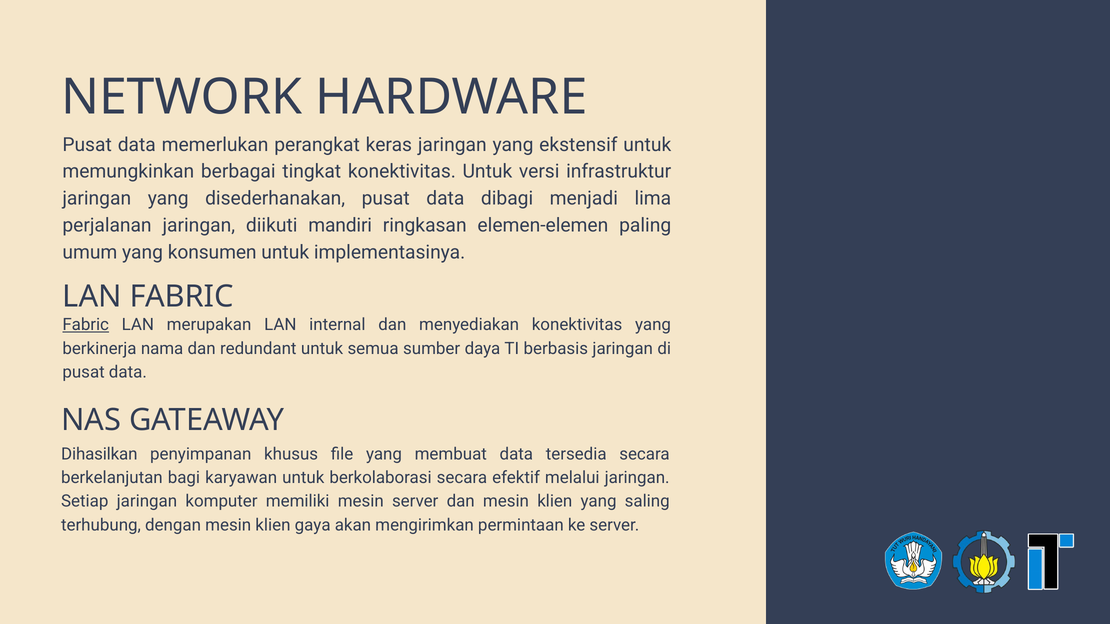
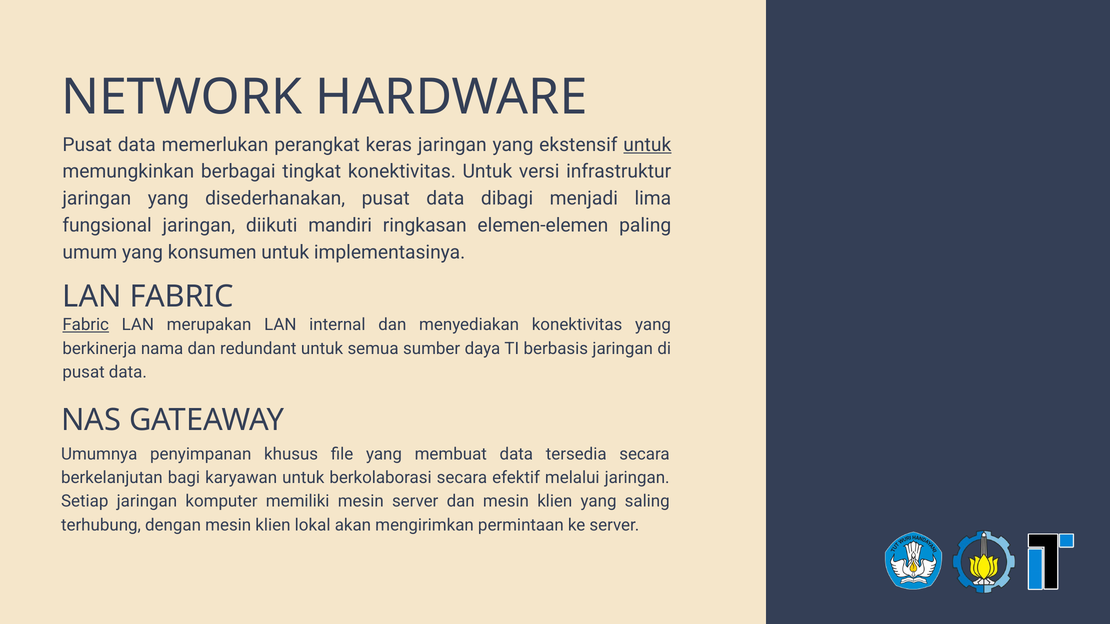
untuk at (647, 145) underline: none -> present
perjalanan: perjalanan -> fungsional
Dihasilkan: Dihasilkan -> Umumnya
gaya: gaya -> lokal
